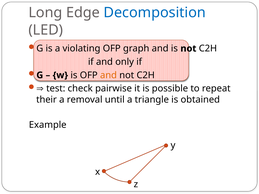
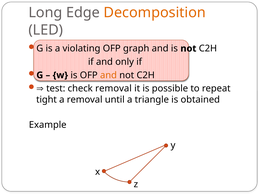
Decomposition colour: blue -> orange
check pairwise: pairwise -> removal
their: their -> tight
